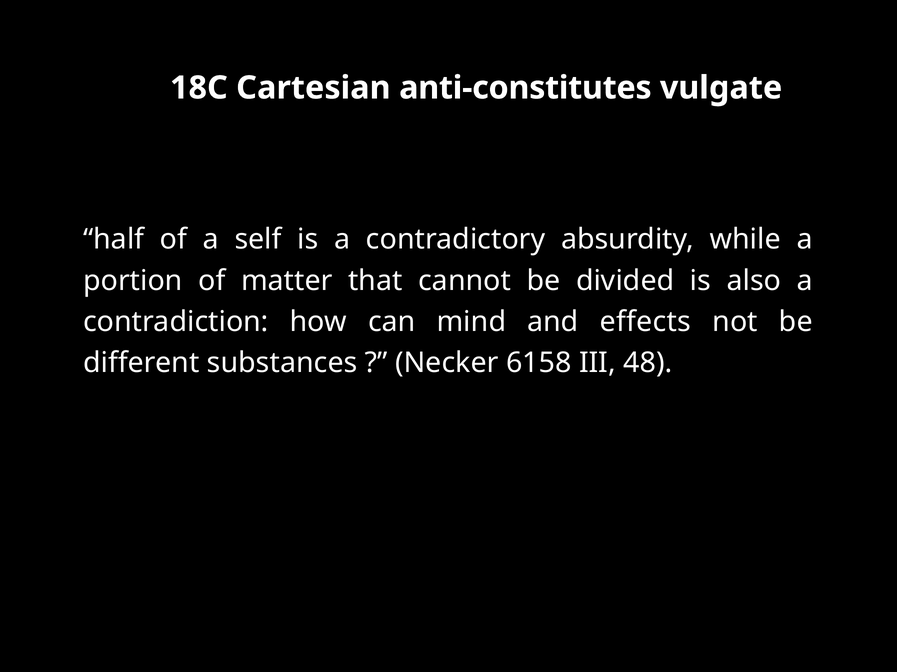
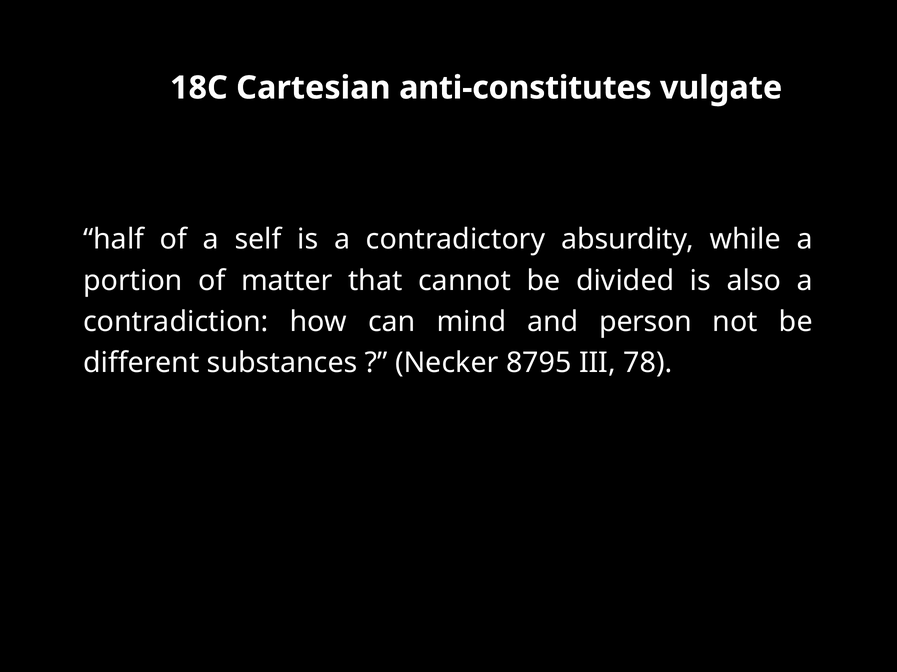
effects: effects -> person
6158: 6158 -> 8795
48: 48 -> 78
